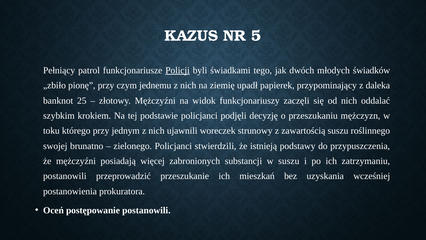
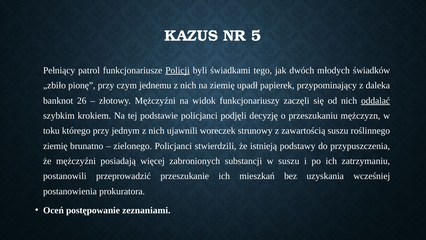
25: 25 -> 26
oddalać underline: none -> present
swojej at (55, 146): swojej -> ziemię
postępowanie postanowili: postanowili -> zeznaniami
